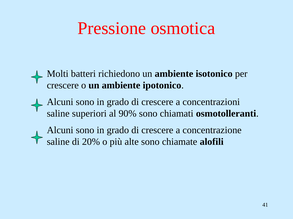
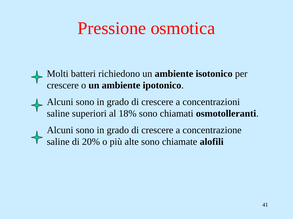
90%: 90% -> 18%
